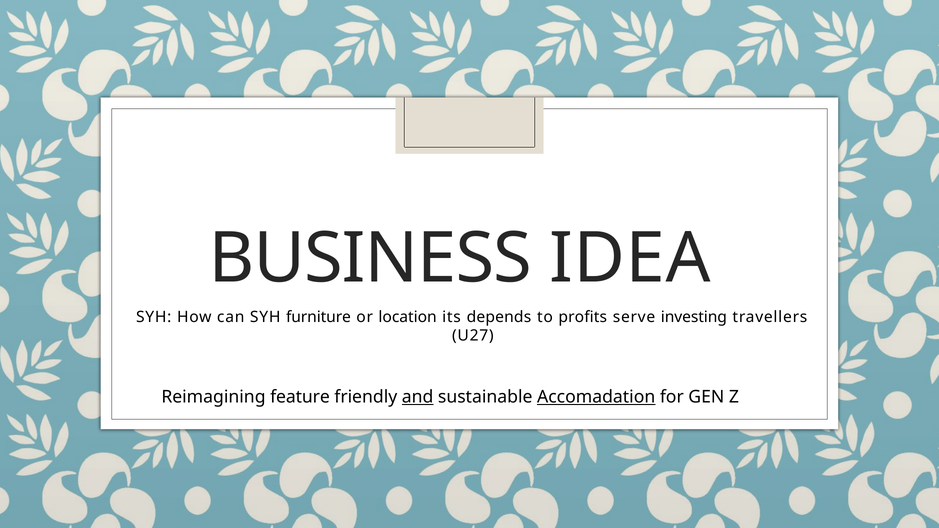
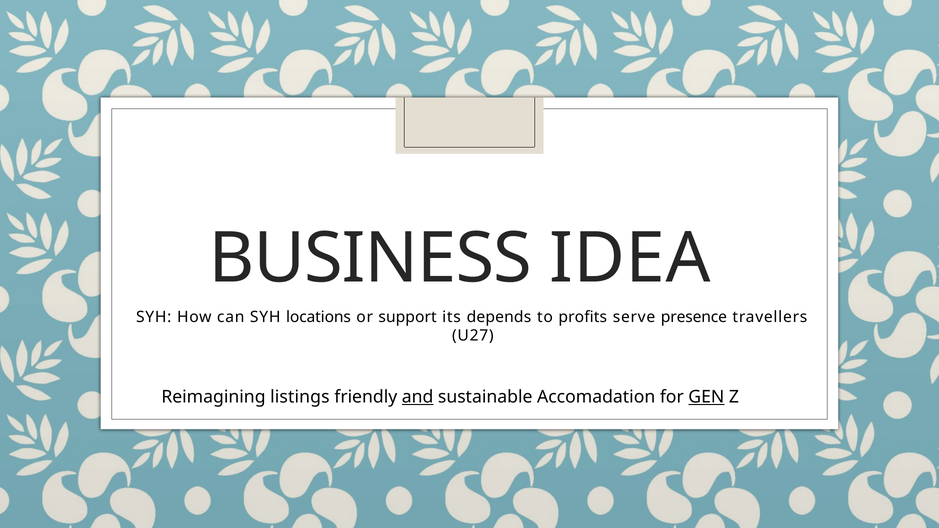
furniture: furniture -> locations
location: location -> support
investing: investing -> presence
feature: feature -> listings
Accomadation underline: present -> none
GEN underline: none -> present
